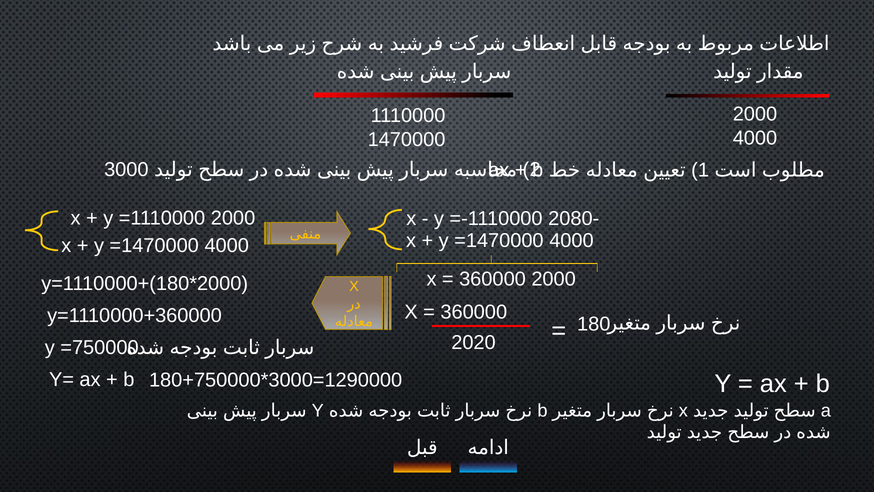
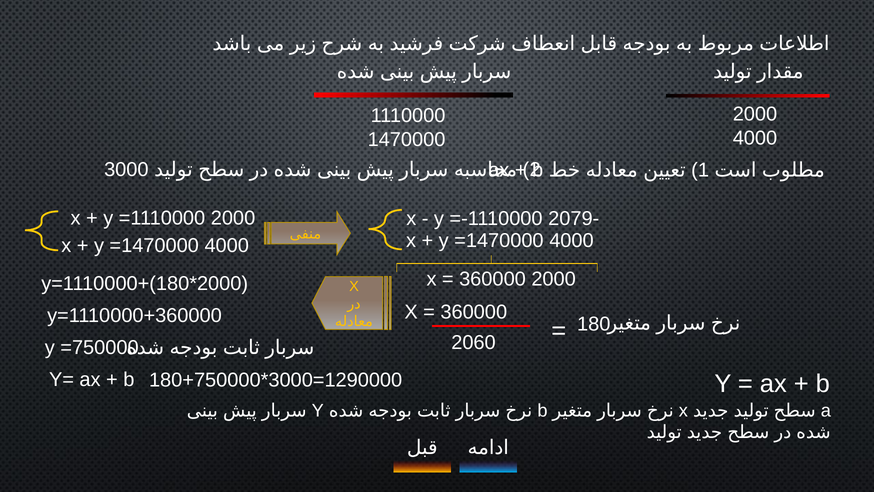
2080: 2080 -> 2079
2020: 2020 -> 2060
